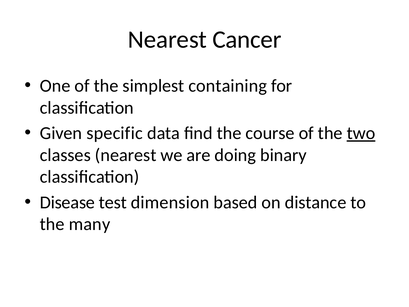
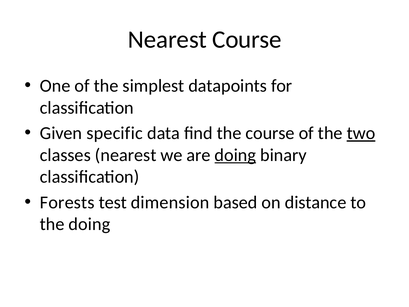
Nearest Cancer: Cancer -> Course
containing: containing -> datapoints
doing at (235, 155) underline: none -> present
Disease: Disease -> Forests
the many: many -> doing
